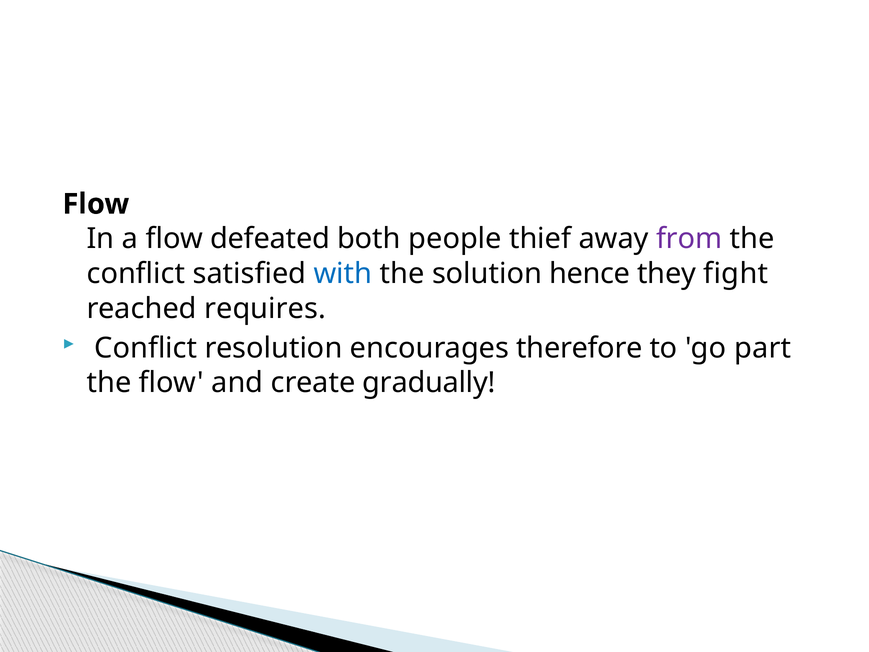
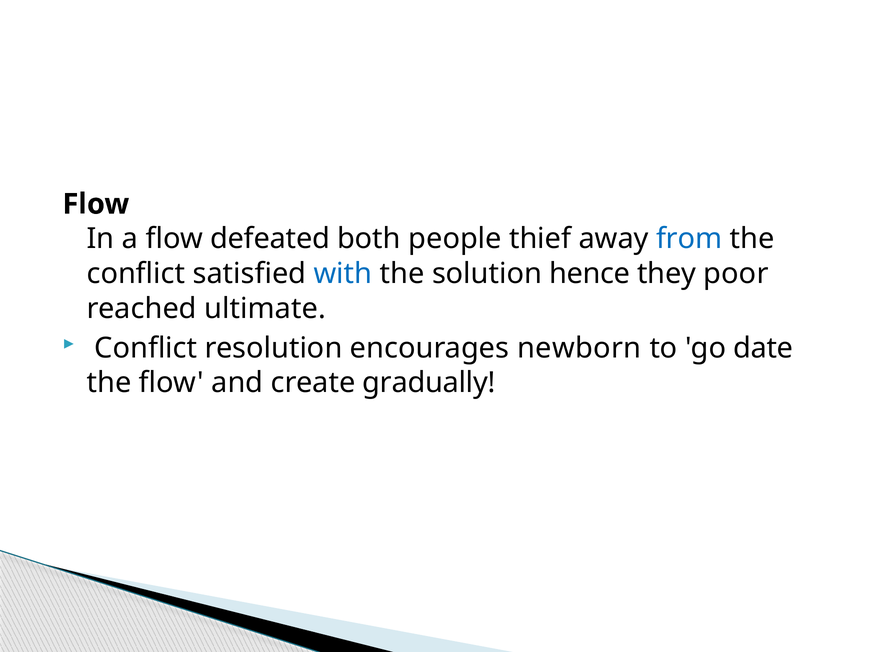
from colour: purple -> blue
fight: fight -> poor
requires: requires -> ultimate
therefore: therefore -> newborn
part: part -> date
